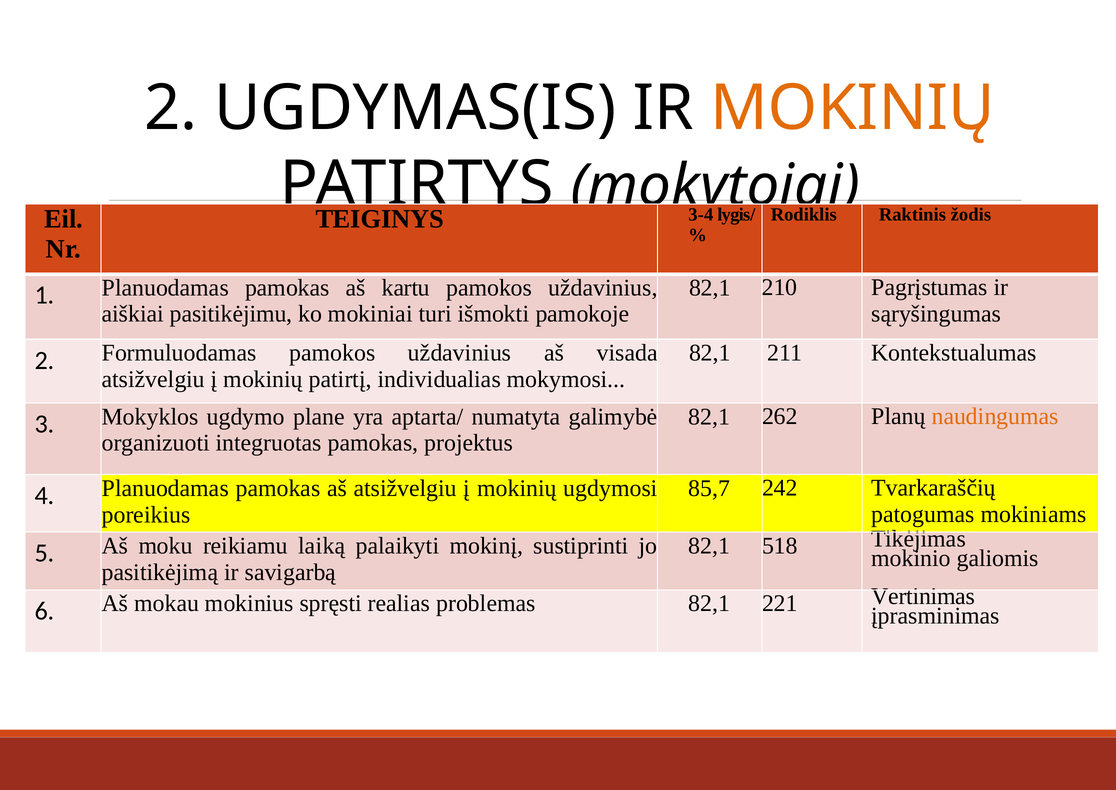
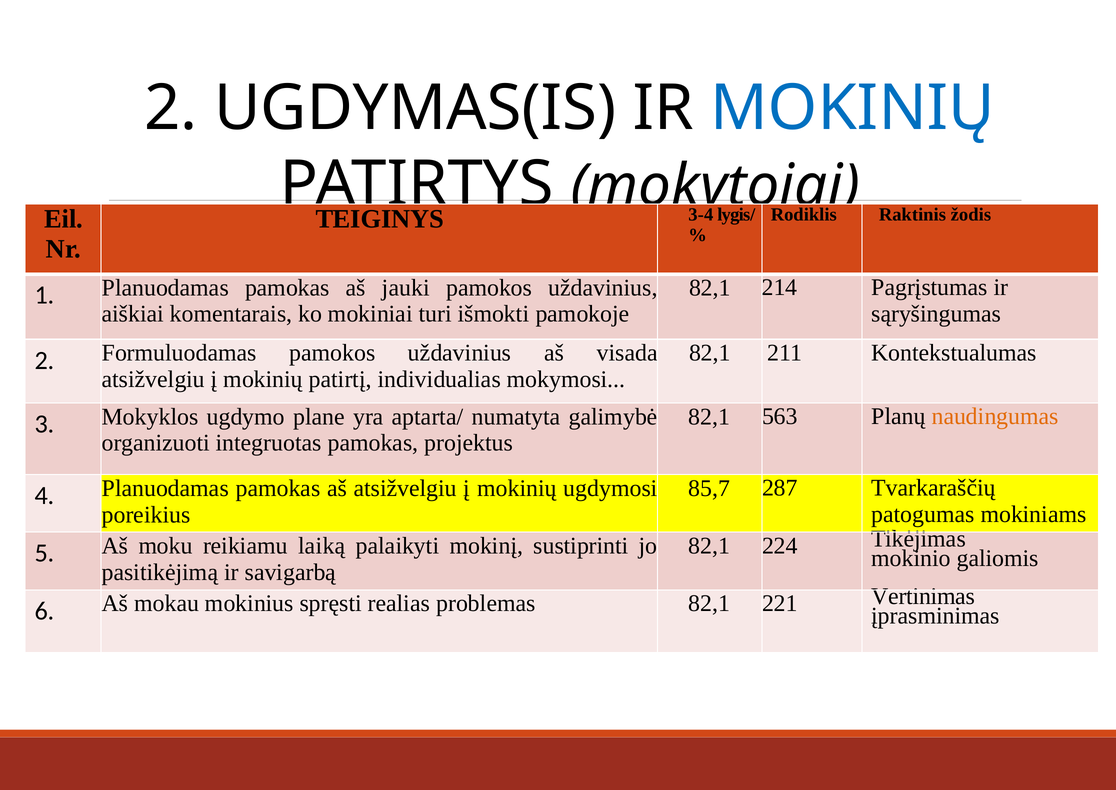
MOKINIŲ at (853, 108) colour: orange -> blue
210: 210 -> 214
kartu: kartu -> jauki
pasitikėjimu: pasitikėjimu -> komentarais
262: 262 -> 563
242: 242 -> 287
518: 518 -> 224
